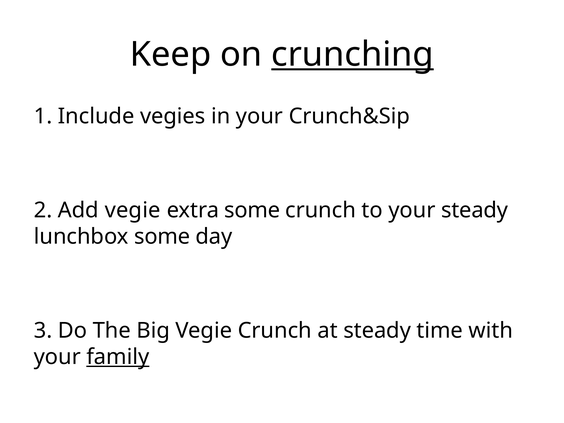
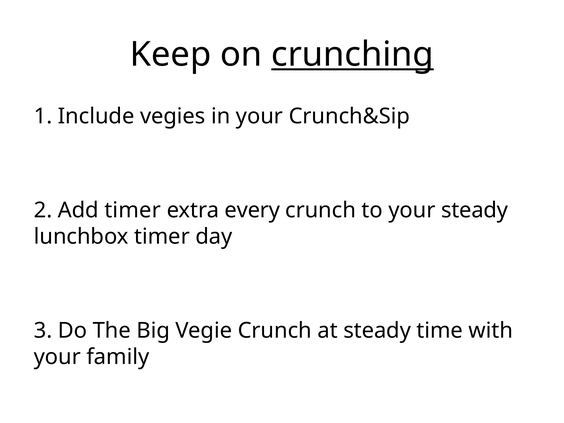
Add vegie: vegie -> timer
extra some: some -> every
lunchbox some: some -> timer
family underline: present -> none
